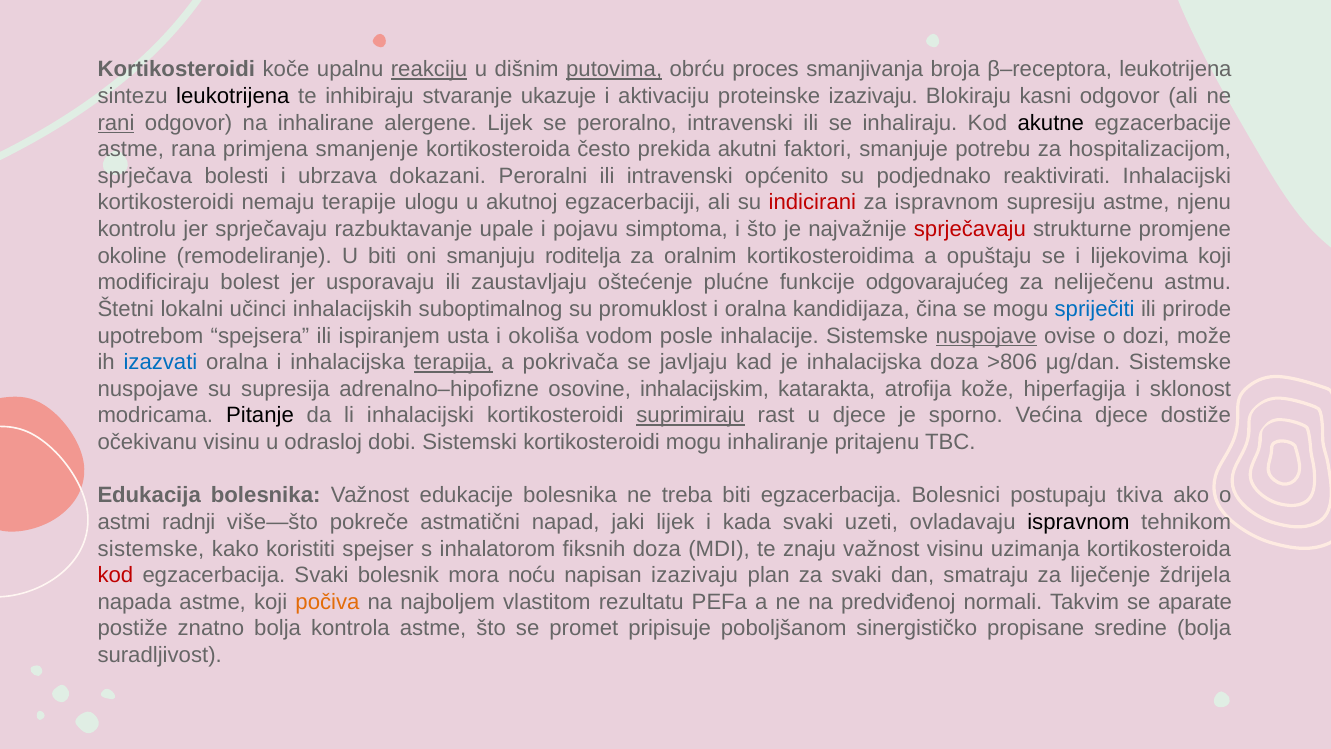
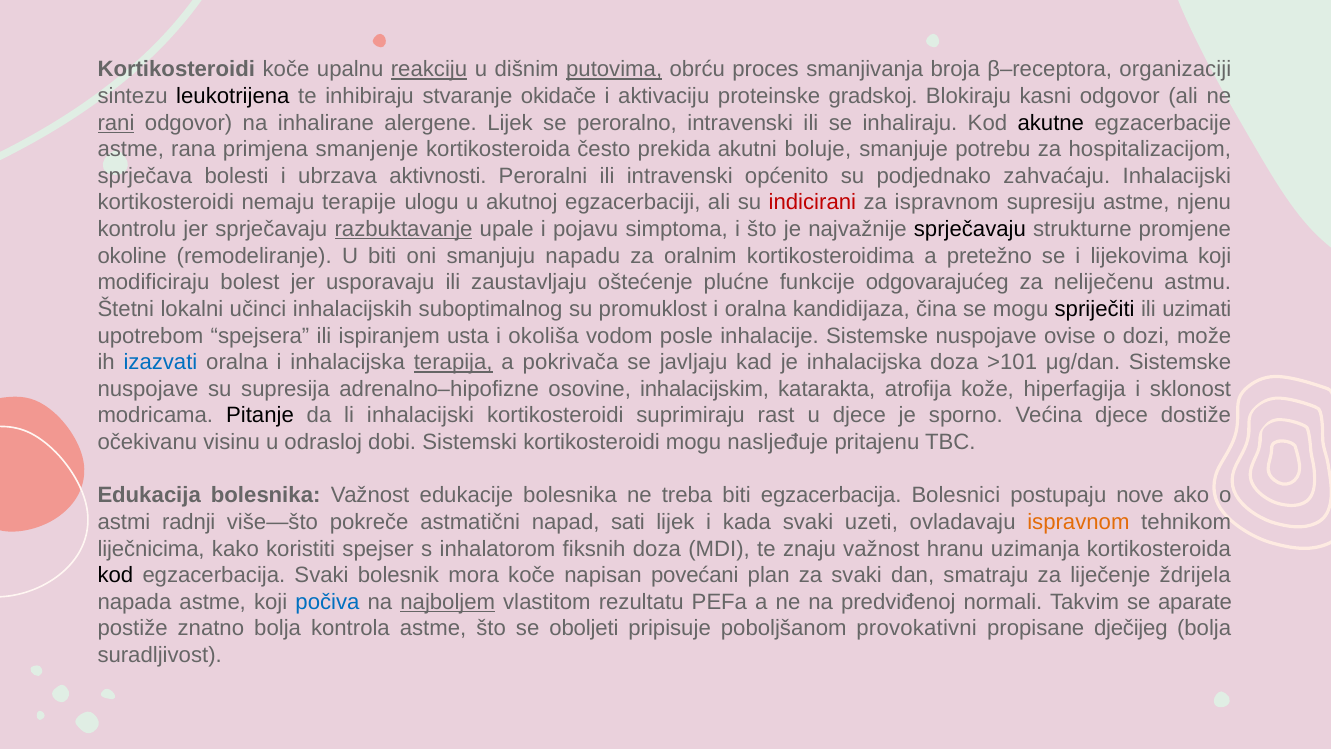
β–receptora leukotrijena: leukotrijena -> organizaciji
ukazuje: ukazuje -> okidače
proteinske izazivaju: izazivaju -> gradskoj
faktori: faktori -> boluje
dokazani: dokazani -> aktivnosti
reaktivirati: reaktivirati -> zahvaćaju
razbuktavanje underline: none -> present
sprječavaju at (970, 229) colour: red -> black
roditelja: roditelja -> napadu
opuštaju: opuštaju -> pretežno
spriječiti colour: blue -> black
prirode: prirode -> uzimati
nuspojave at (986, 336) underline: present -> none
>806: >806 -> >101
suprimiraju underline: present -> none
inhaliranje: inhaliranje -> nasljeđuje
tkiva: tkiva -> nove
jaki: jaki -> sati
ispravnom at (1078, 522) colour: black -> orange
sistemske at (151, 549): sistemske -> liječnicima
važnost visinu: visinu -> hranu
kod at (115, 575) colour: red -> black
mora noću: noću -> koče
napisan izazivaju: izazivaju -> povećani
počiva colour: orange -> blue
najboljem underline: none -> present
promet: promet -> oboljeti
sinergističko: sinergističko -> provokativni
sredine: sredine -> dječijeg
